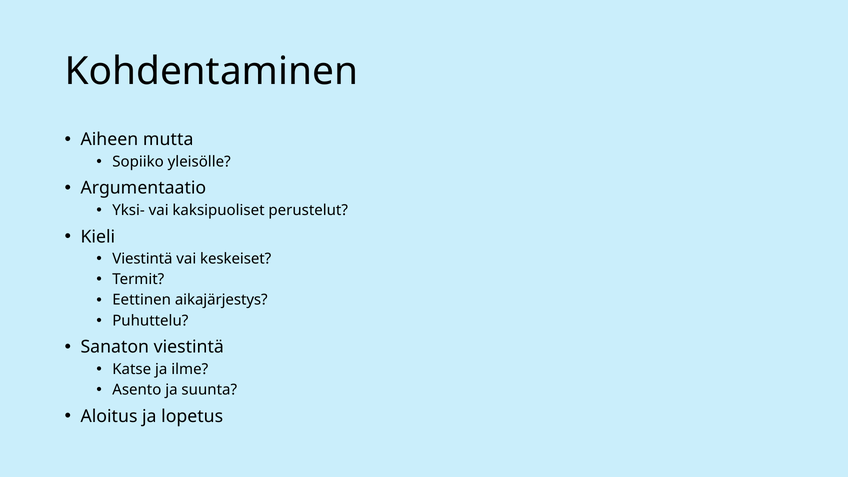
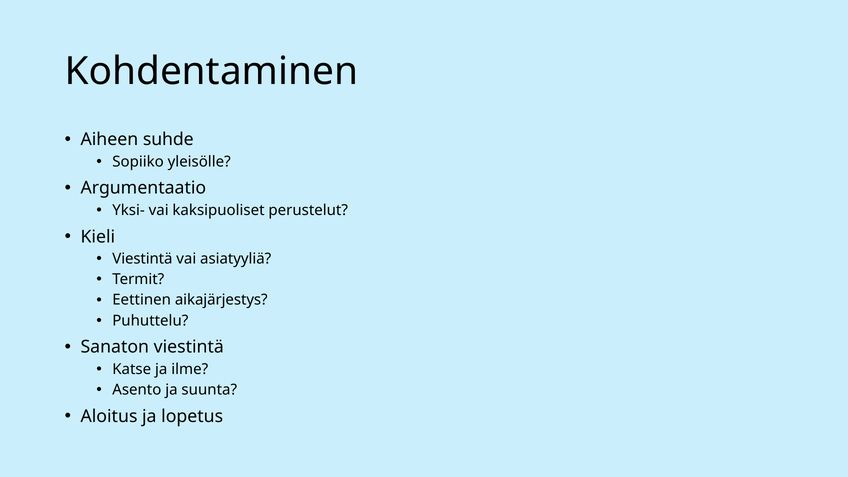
mutta: mutta -> suhde
keskeiset: keskeiset -> asiatyyliä
